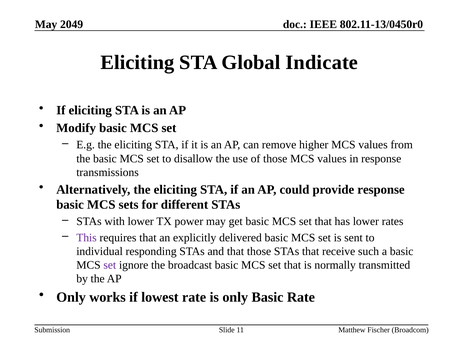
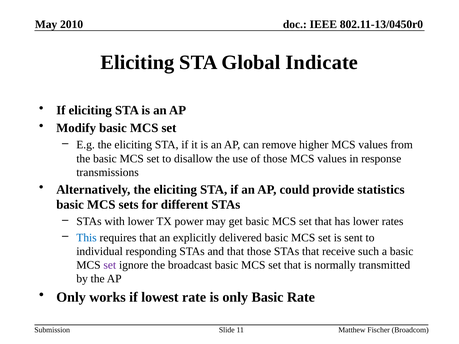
2049: 2049 -> 2010
provide response: response -> statistics
This colour: purple -> blue
